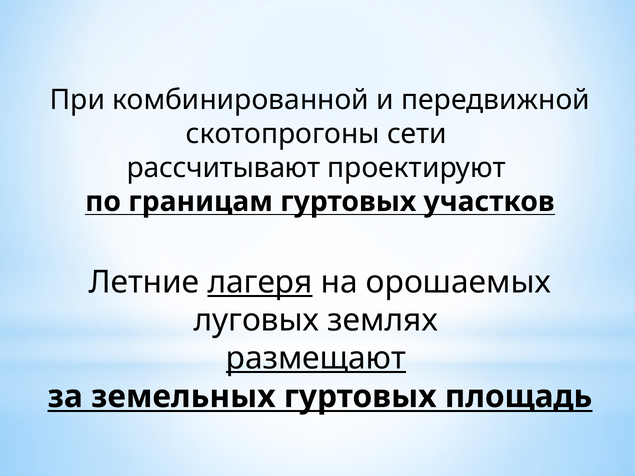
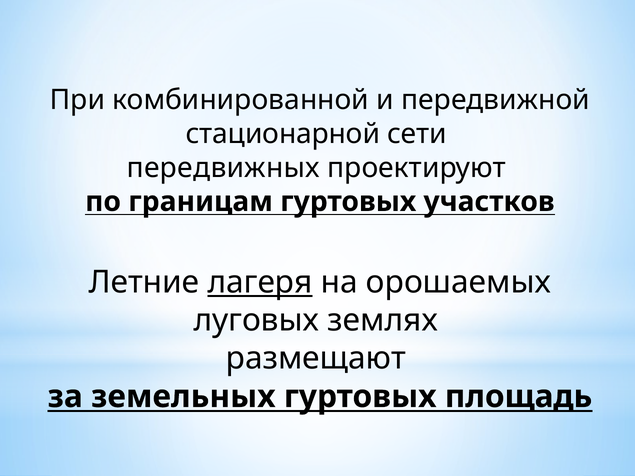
скотопрогоны: скотопрогоны -> стационарной
рассчитывают: рассчитывают -> передвижных
размещают underline: present -> none
